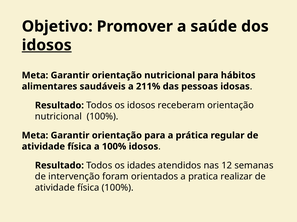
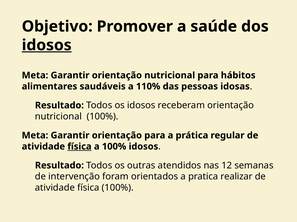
211%: 211% -> 110%
física at (79, 147) underline: none -> present
idades: idades -> outras
